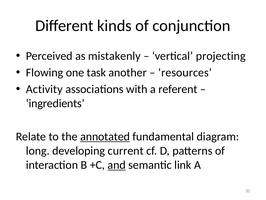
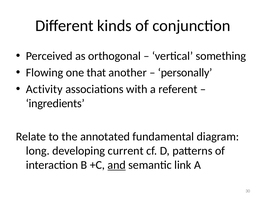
mistakenly: mistakenly -> orthogonal
projecting: projecting -> something
task: task -> that
resources: resources -> personally
annotated underline: present -> none
